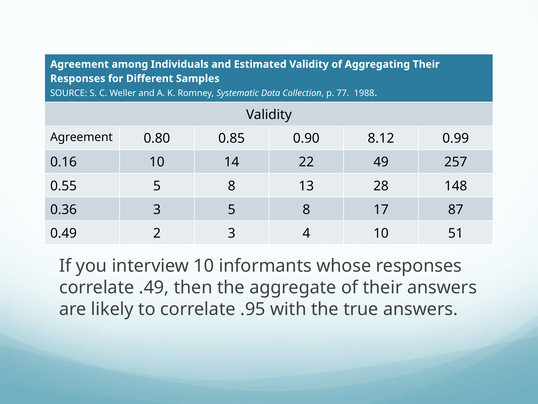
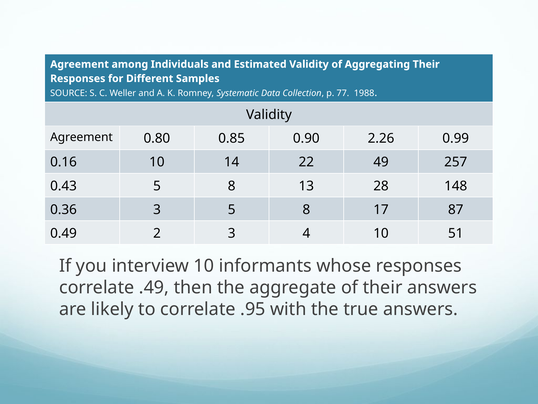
8.12: 8.12 -> 2.26
0.55: 0.55 -> 0.43
